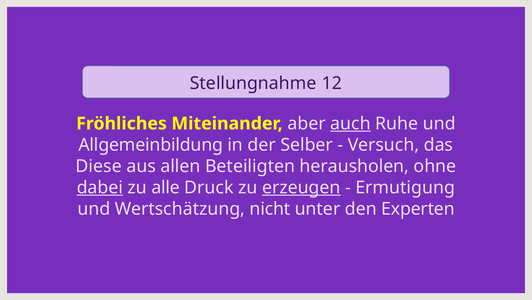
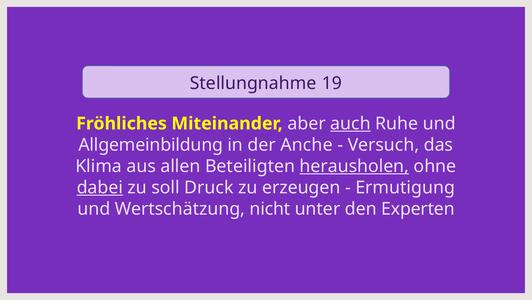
12: 12 -> 19
Selber: Selber -> Anche
Diese: Diese -> Klima
herausholen underline: none -> present
alle: alle -> soll
erzeugen underline: present -> none
